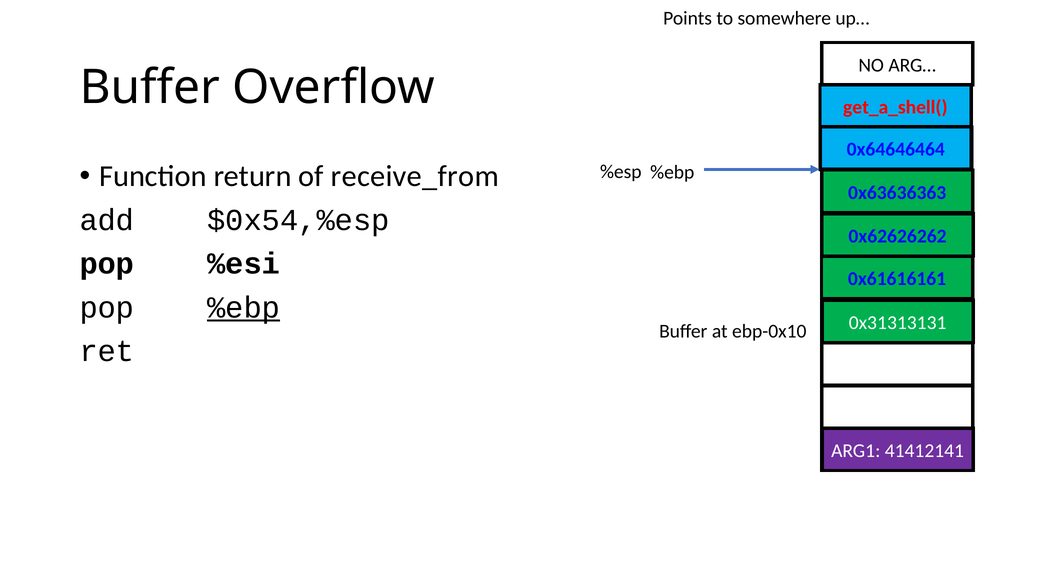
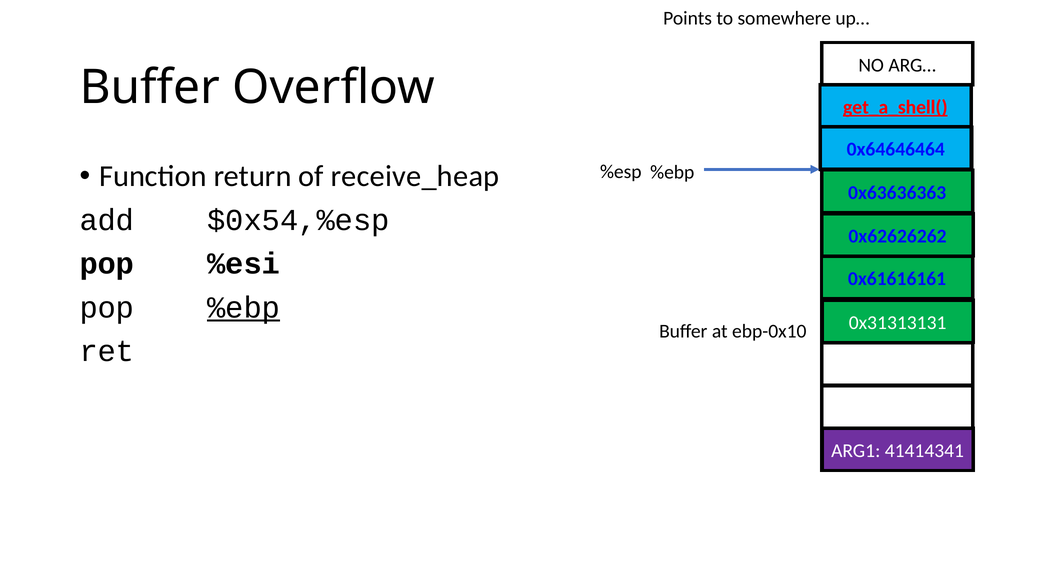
get_a_shell( underline: none -> present
receive_from: receive_from -> receive_heap
41412141: 41412141 -> 41414341
